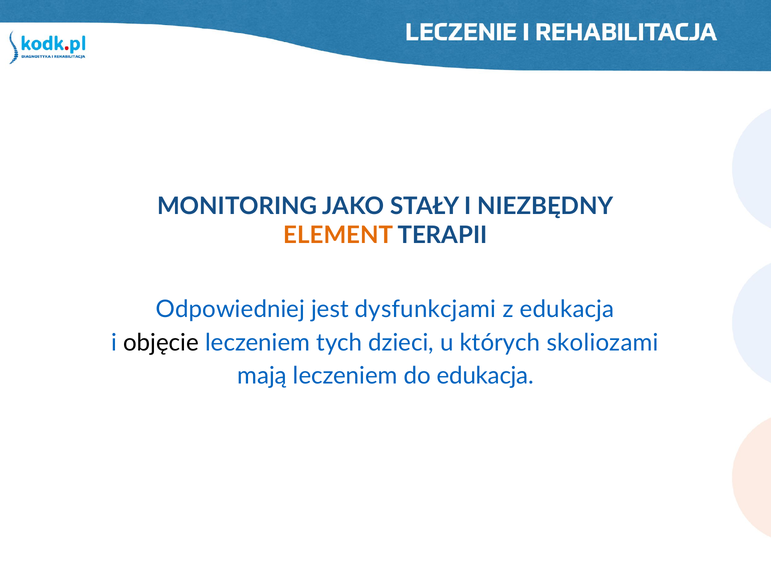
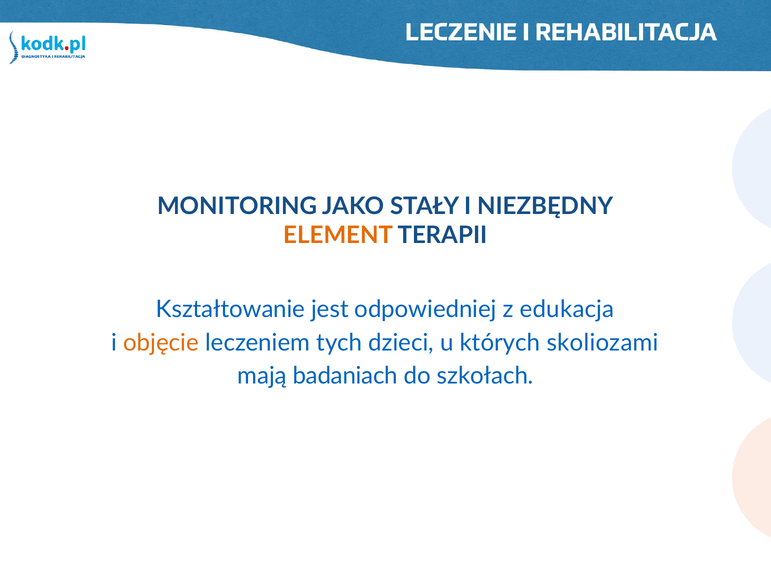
Odpowiedniej: Odpowiedniej -> Kształtowanie
dysfunkcjami: dysfunkcjami -> odpowiedniej
objęcie colour: black -> orange
mają leczeniem: leczeniem -> badaniach
do edukacja: edukacja -> szkołach
